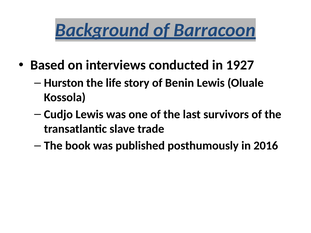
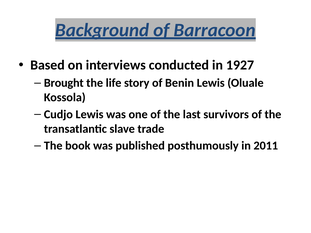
Hurston: Hurston -> Brought
2016: 2016 -> 2011
